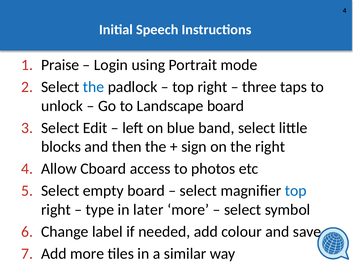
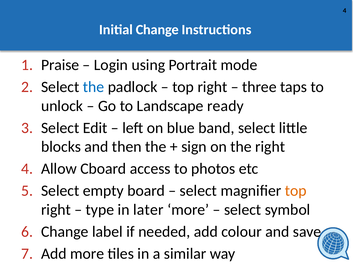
Initial Speech: Speech -> Change
Landscape board: board -> ready
top at (296, 191) colour: blue -> orange
